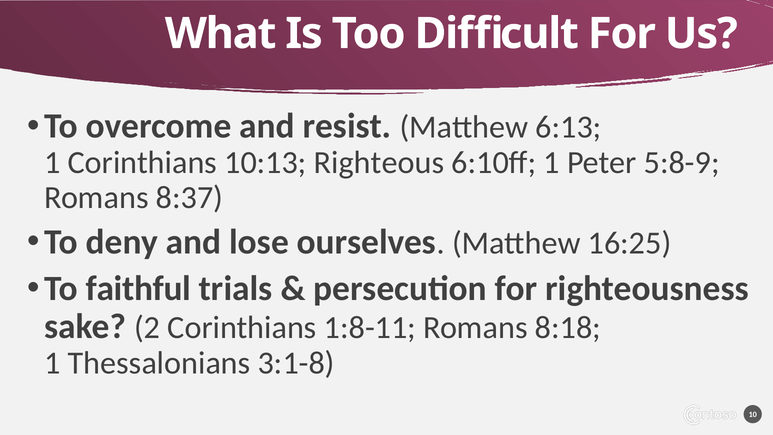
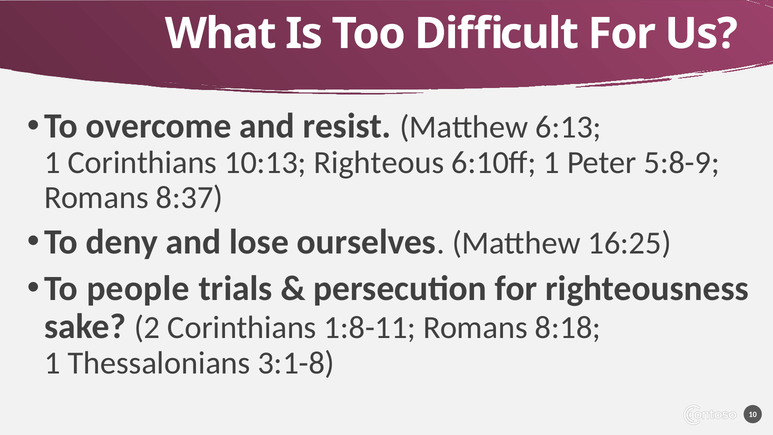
faithful: faithful -> people
